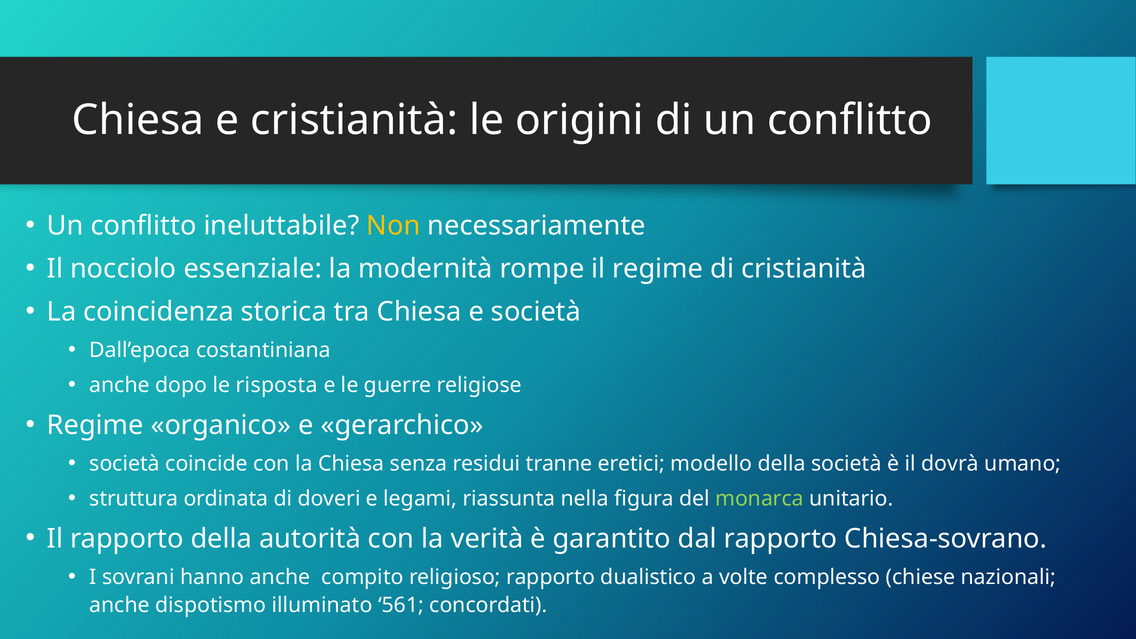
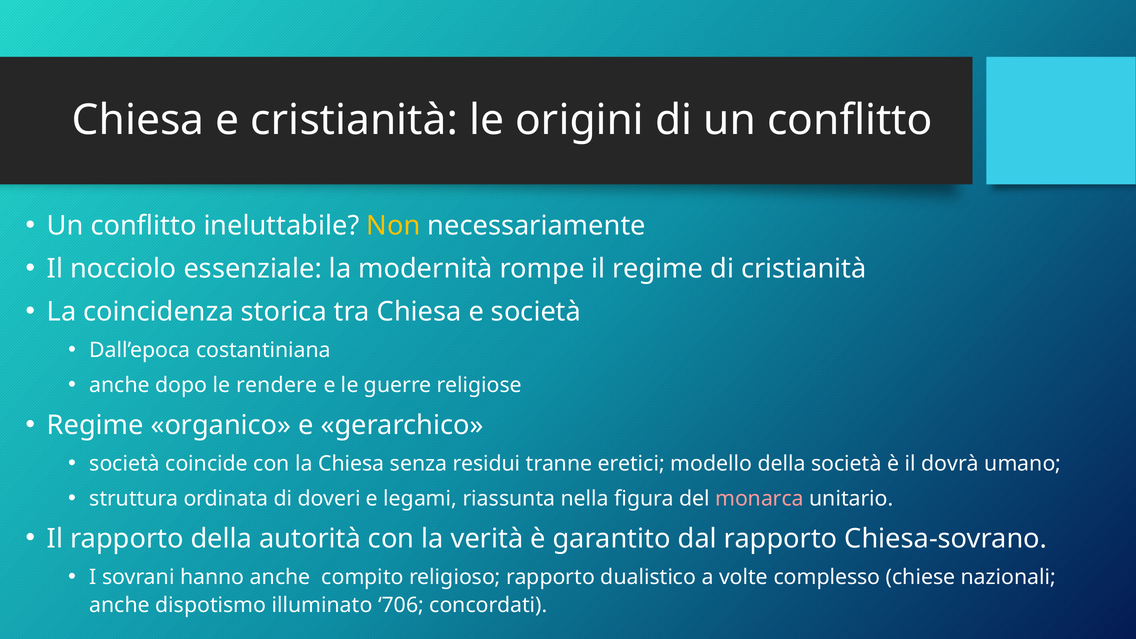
risposta: risposta -> rendere
monarca colour: light green -> pink
561: 561 -> 706
